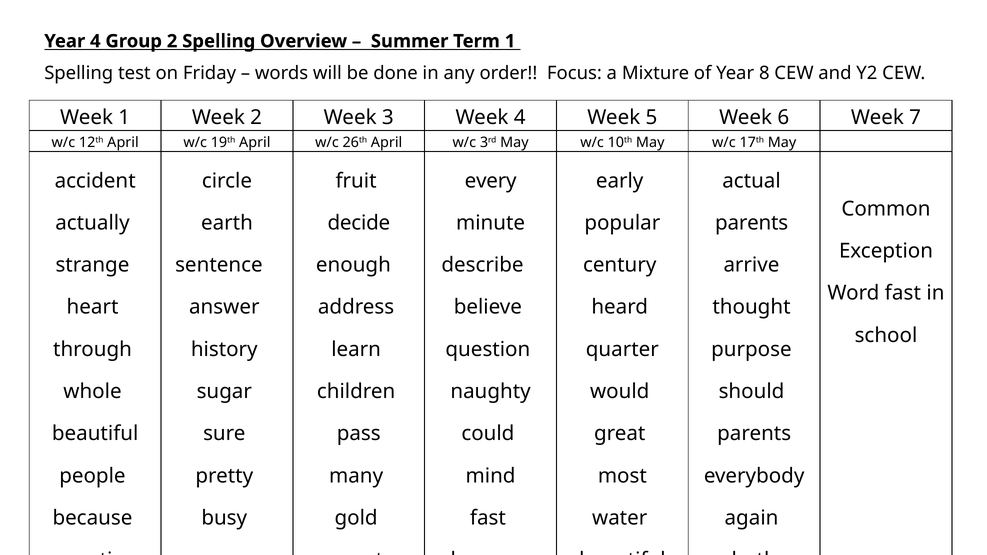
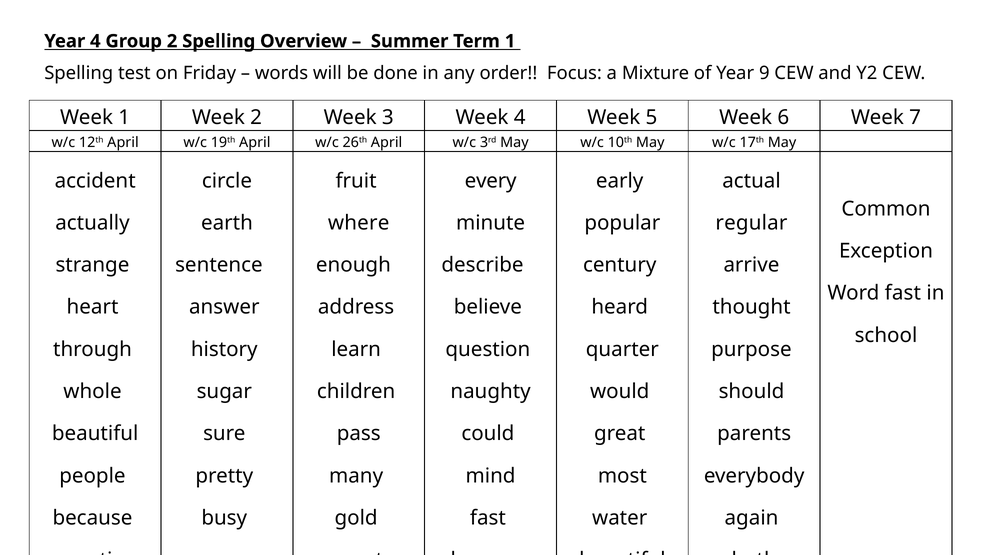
8: 8 -> 9
decide: decide -> where
parents at (752, 223): parents -> regular
